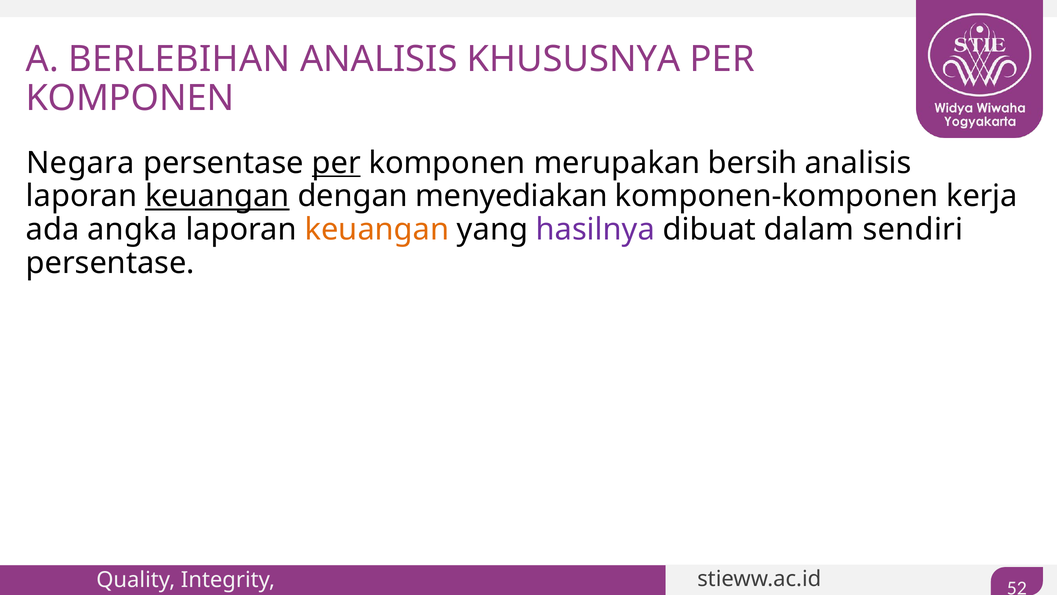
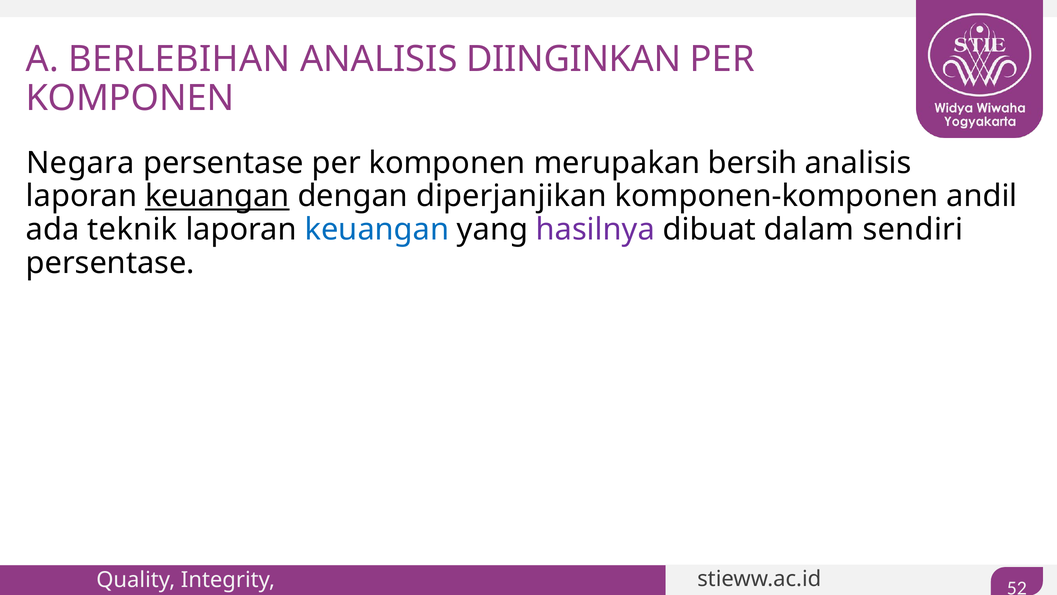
KHUSUSNYA: KHUSUSNYA -> DIINGINKAN
per at (336, 163) underline: present -> none
menyediakan: menyediakan -> diperjanjikan
kerja: kerja -> andil
angka: angka -> teknik
keuangan at (377, 229) colour: orange -> blue
